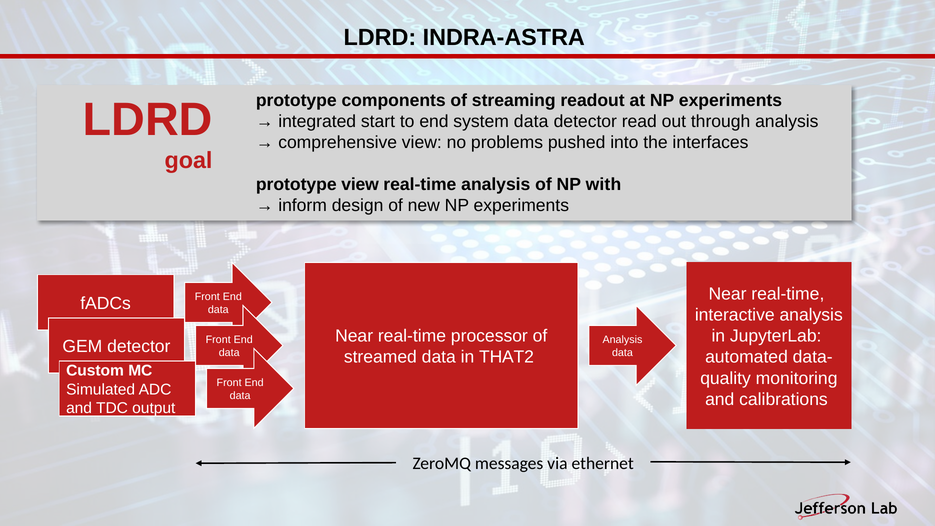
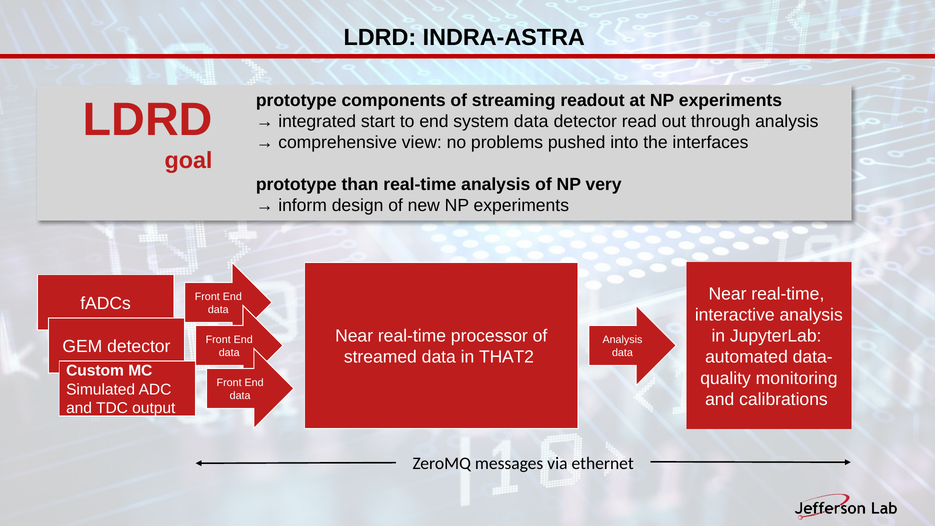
prototype view: view -> than
with: with -> very
